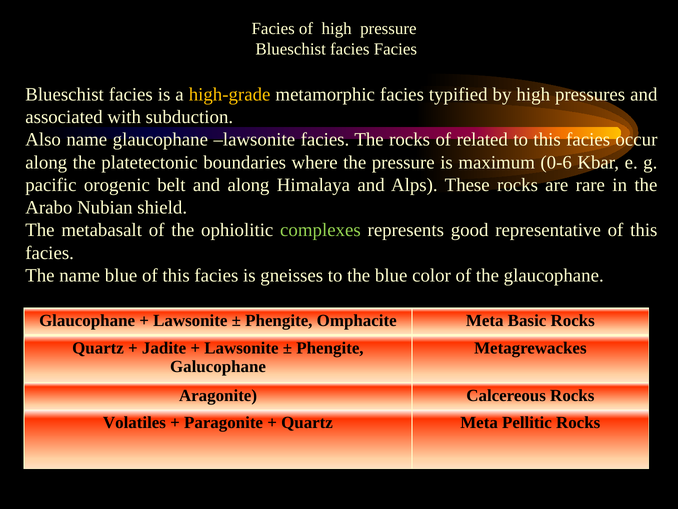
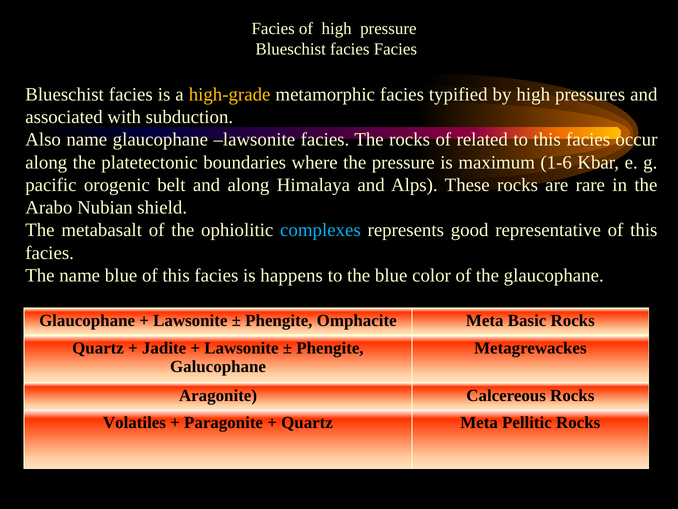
0-6: 0-6 -> 1-6
complexes colour: light green -> light blue
gneisses: gneisses -> happens
